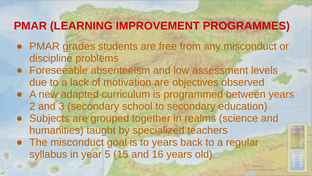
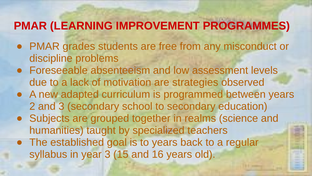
objectives: objectives -> strategies
The misconduct: misconduct -> established
year 5: 5 -> 3
